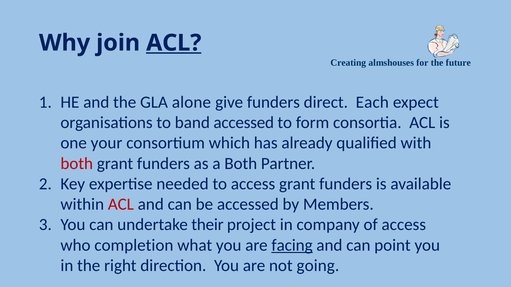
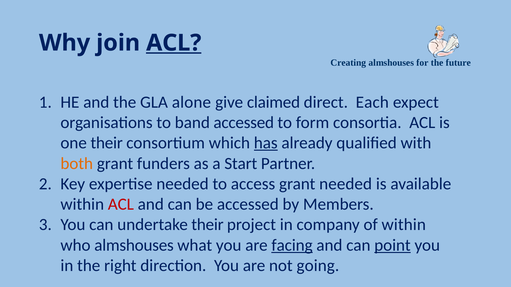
give funders: funders -> claimed
one your: your -> their
has underline: none -> present
both at (77, 164) colour: red -> orange
a Both: Both -> Start
access grant funders: funders -> needed
of access: access -> within
who completion: completion -> almshouses
point underline: none -> present
